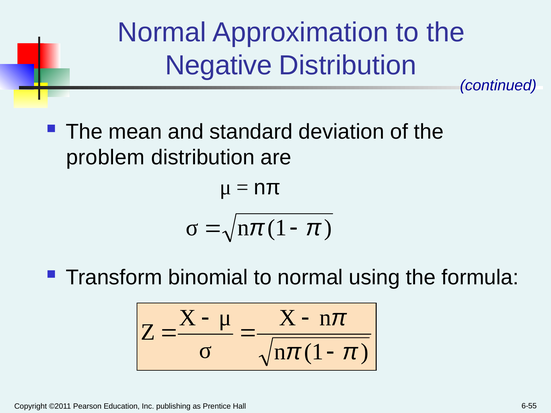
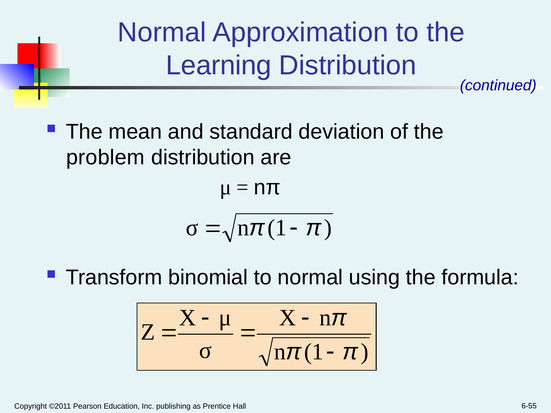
Negative: Negative -> Learning
